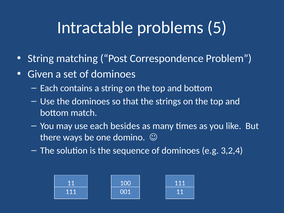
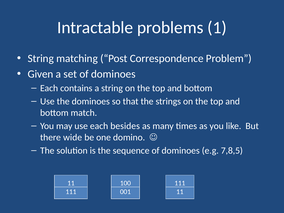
5: 5 -> 1
ways: ways -> wide
3,2,4: 3,2,4 -> 7,8,5
